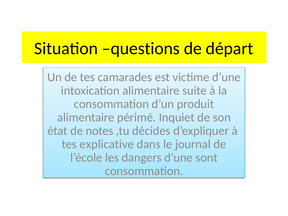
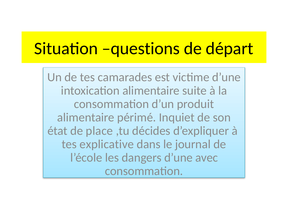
notes: notes -> place
sont: sont -> avec
